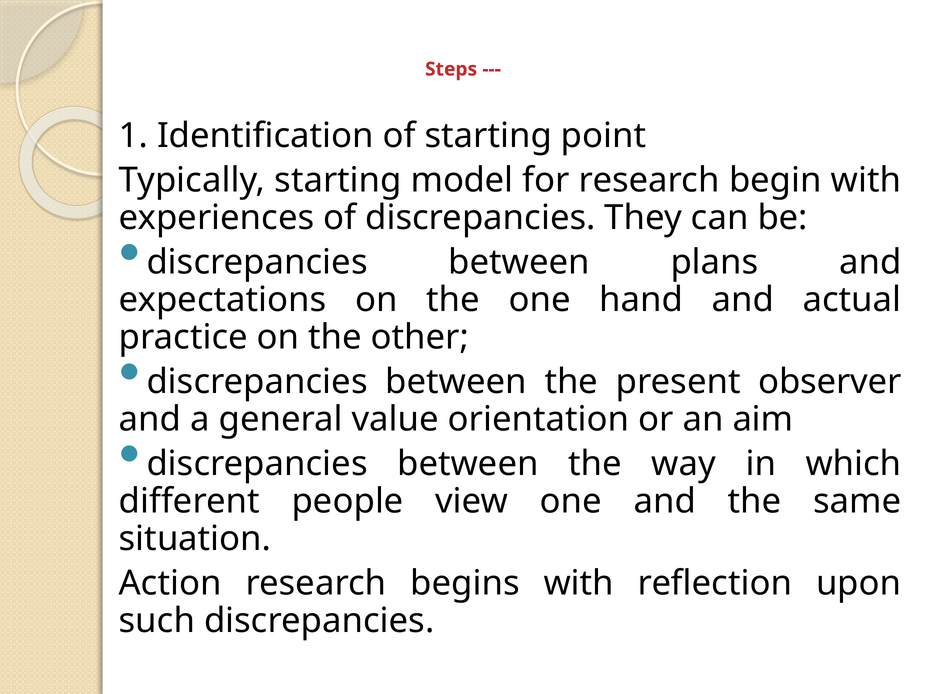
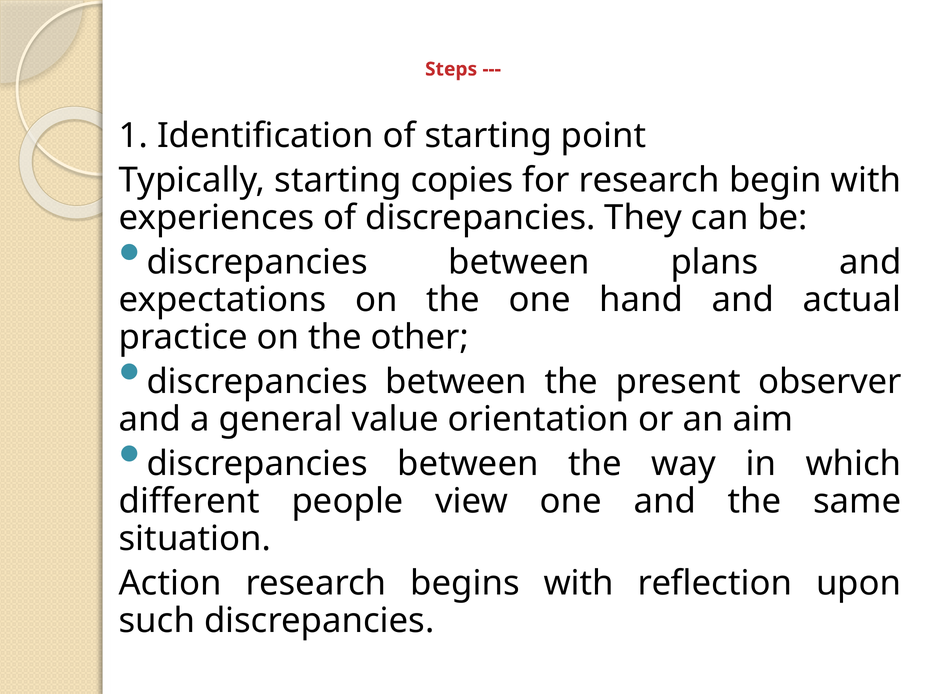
model: model -> copies
